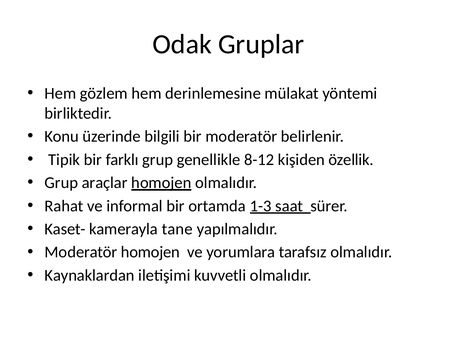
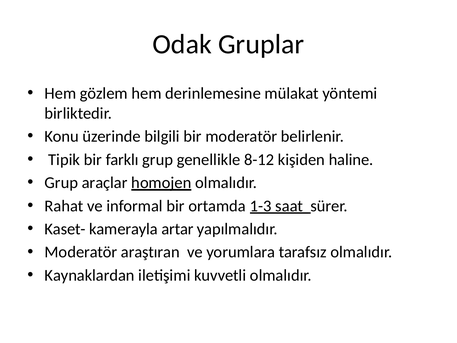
özellik: özellik -> haline
tane: tane -> artar
Moderatör homojen: homojen -> araştıran
